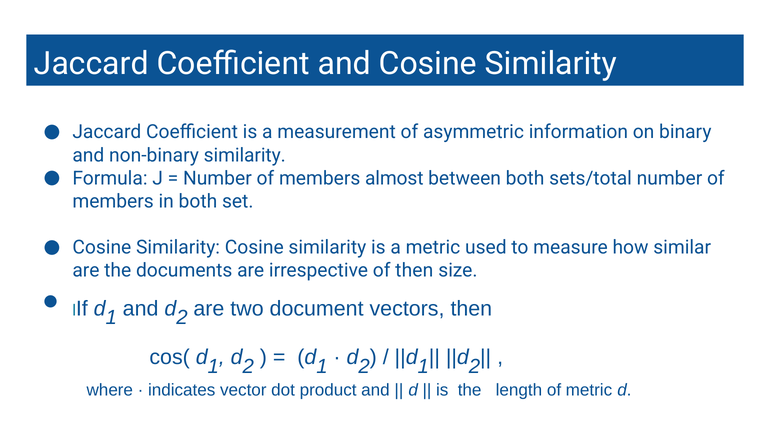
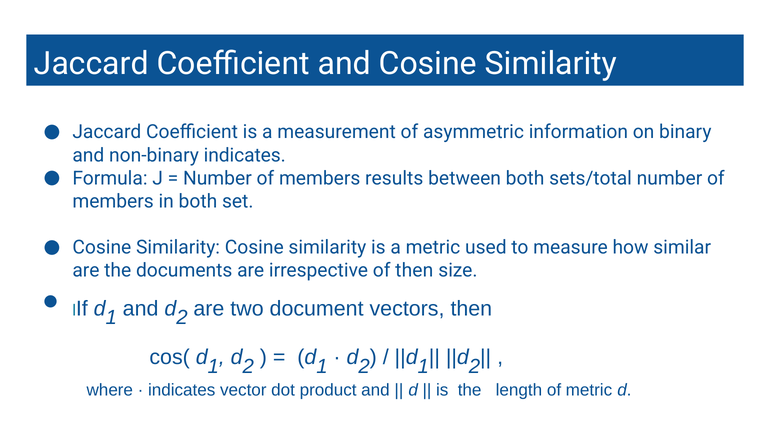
non-binary similarity: similarity -> indicates
almost: almost -> results
